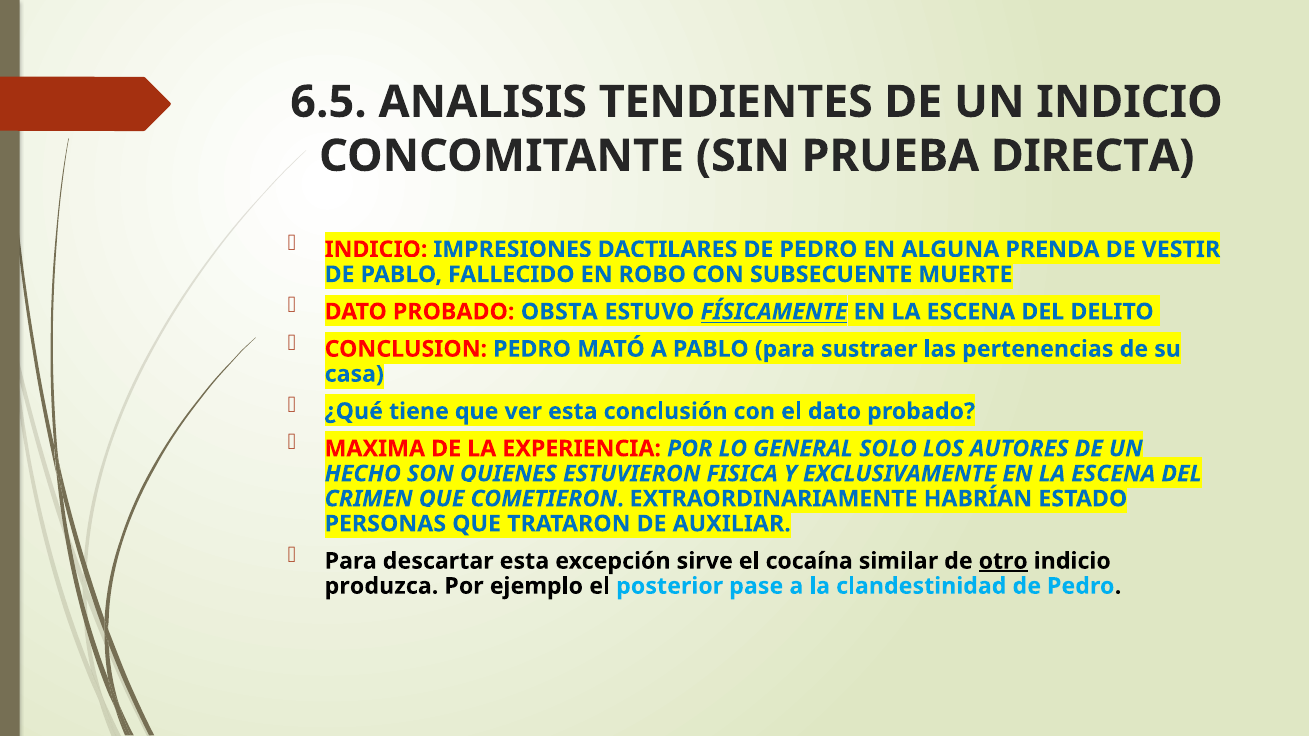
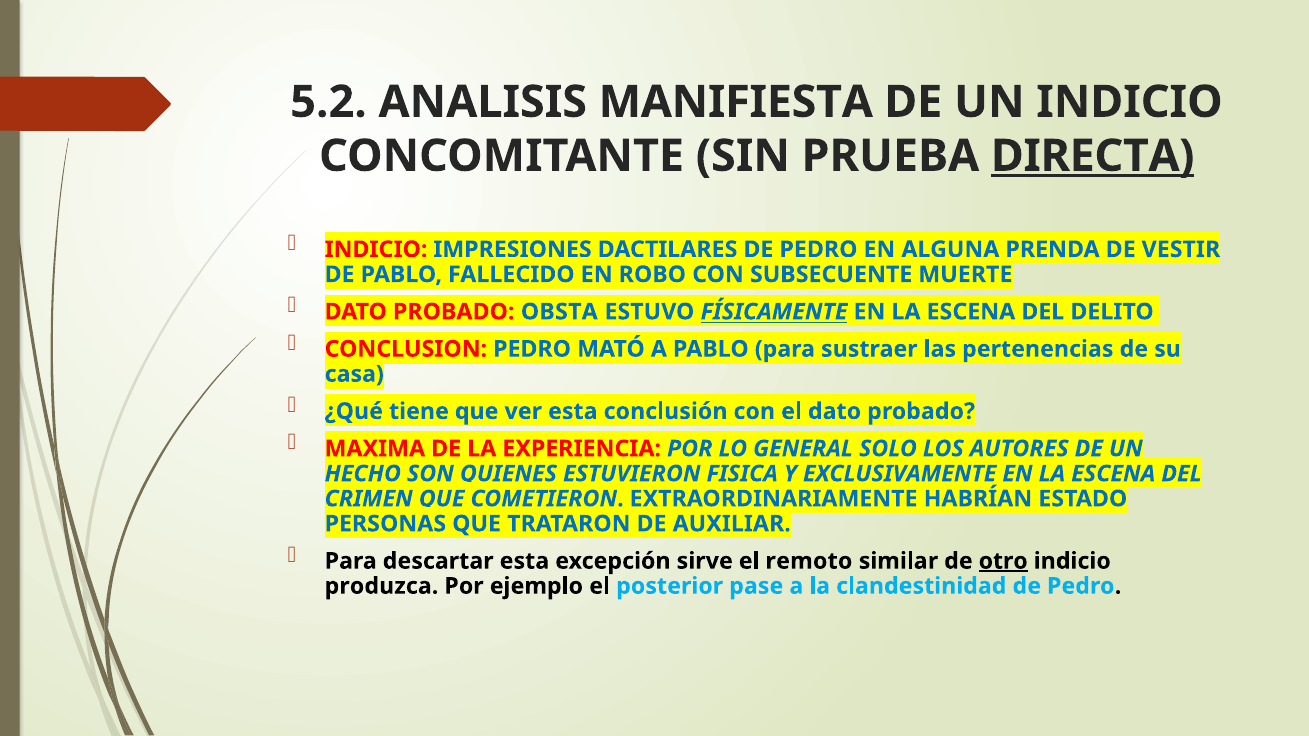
6.5: 6.5 -> 5.2
TENDIENTES: TENDIENTES -> MANIFIESTA
DIRECTA underline: none -> present
cocaína: cocaína -> remoto
